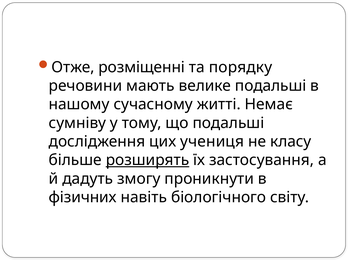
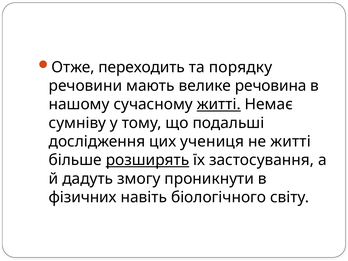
розміщенні: розміщенні -> переходить
велике подальші: подальші -> речовина
житті at (219, 104) underline: none -> present
не класу: класу -> житті
